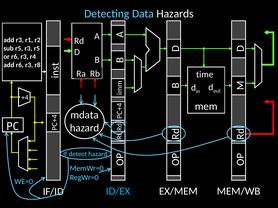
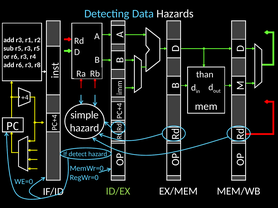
time: time -> than
mdata: mdata -> simple
ID/EX colour: light blue -> light green
